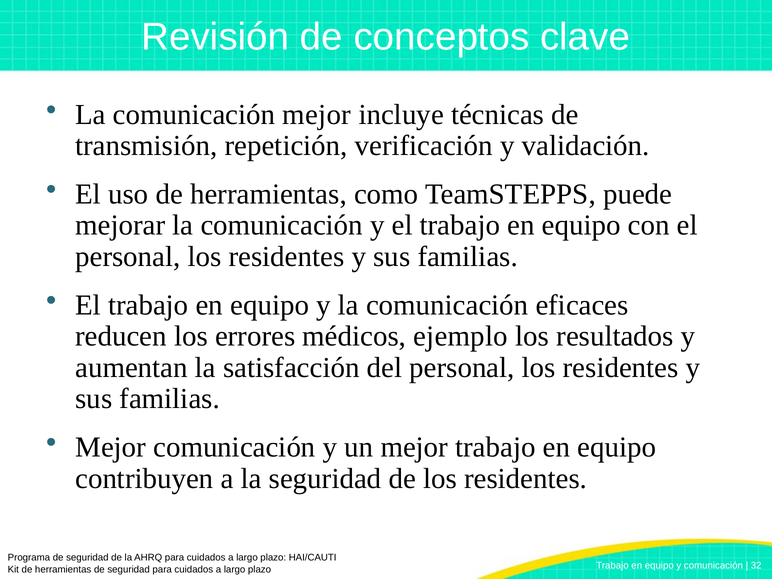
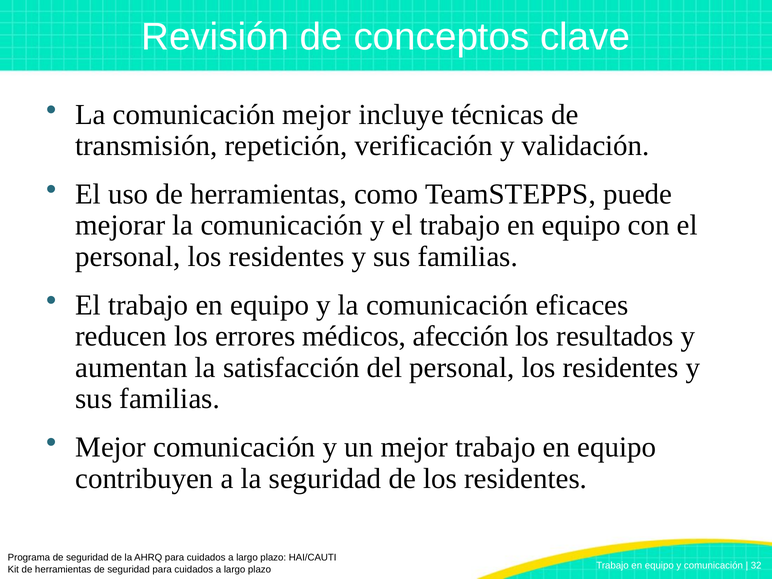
ejemplo: ejemplo -> afección
